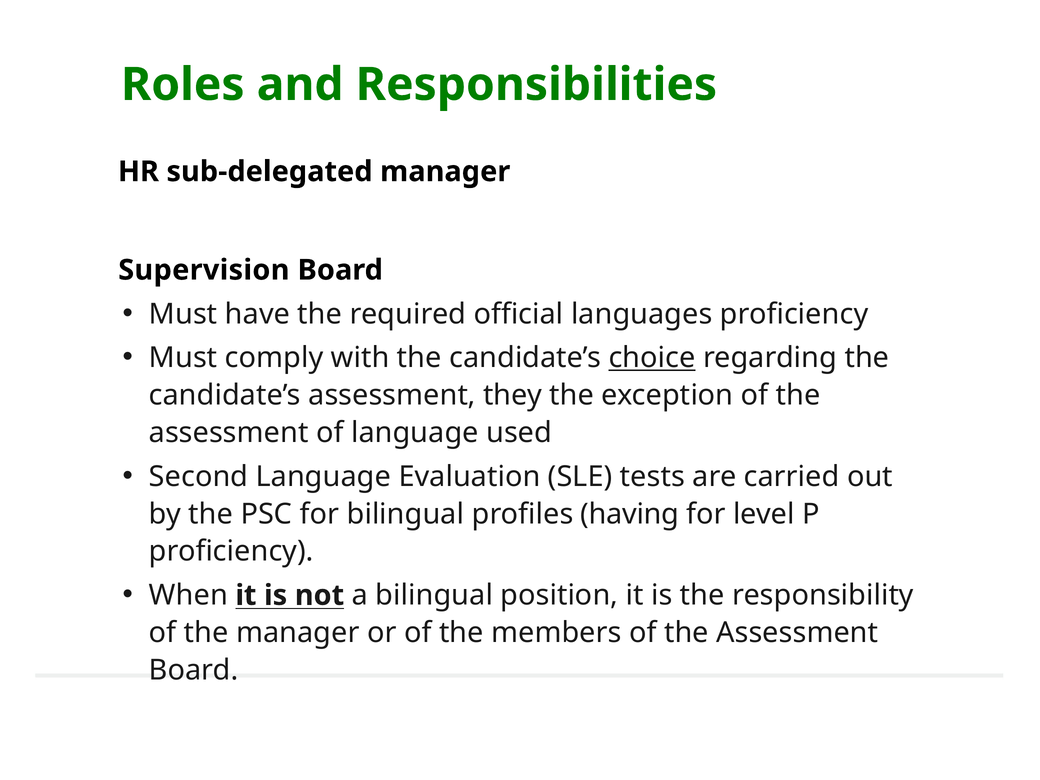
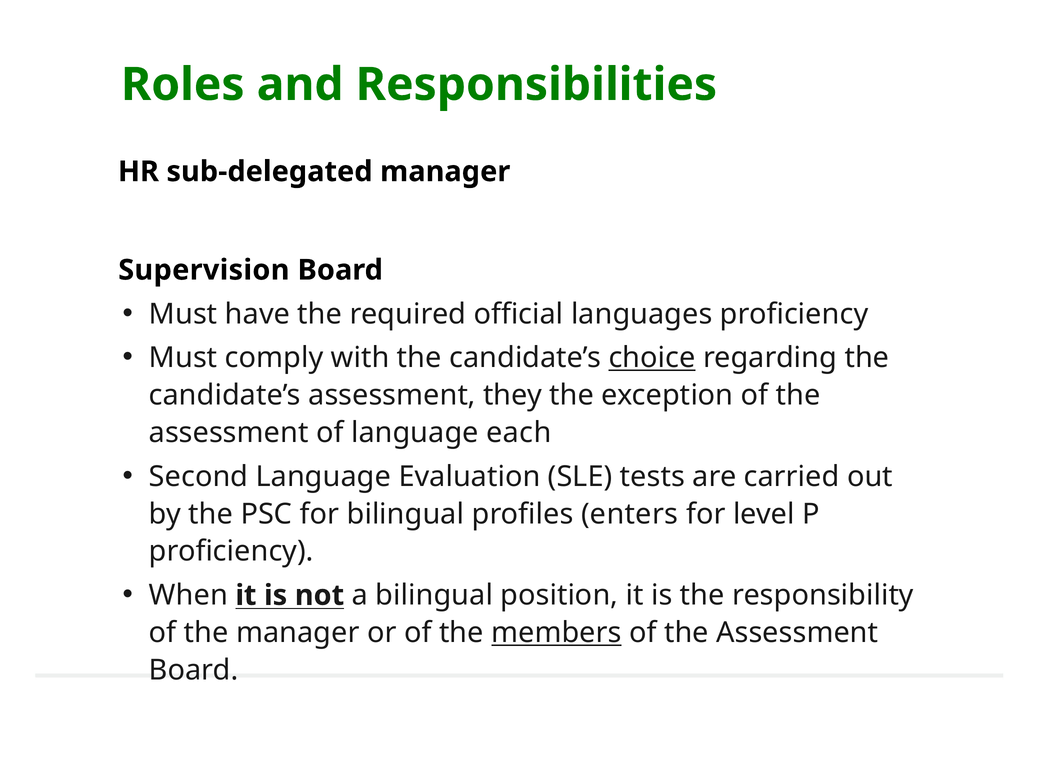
used: used -> each
having: having -> enters
members underline: none -> present
